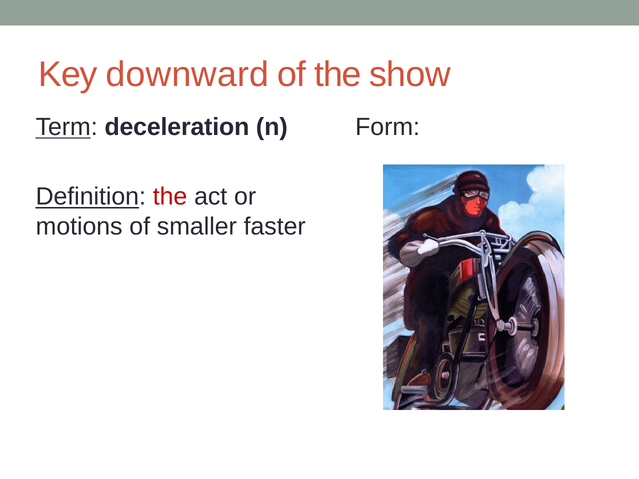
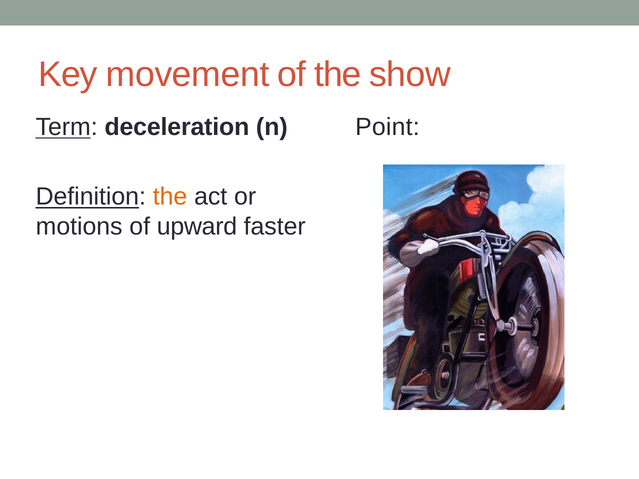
downward: downward -> movement
Form: Form -> Point
the at (170, 197) colour: red -> orange
smaller: smaller -> upward
